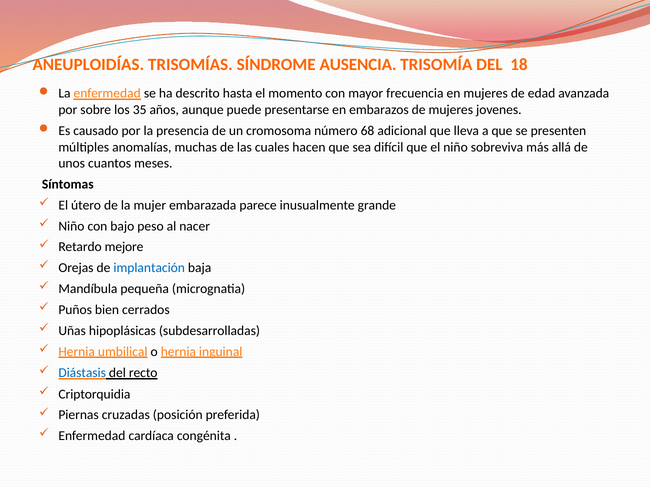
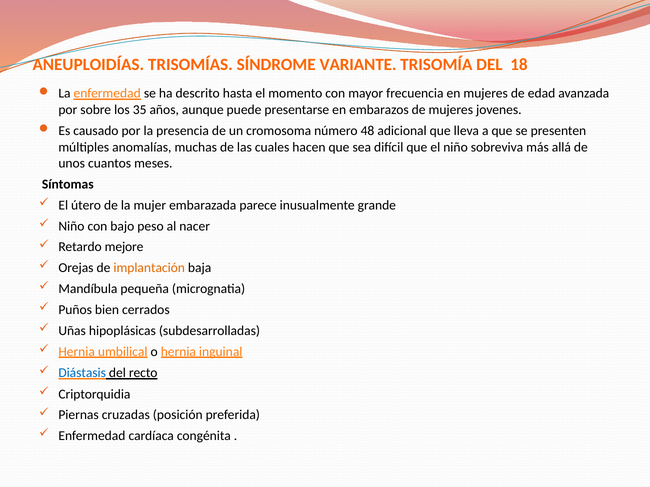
AUSENCIA: AUSENCIA -> VARIANTE
68: 68 -> 48
implantación colour: blue -> orange
